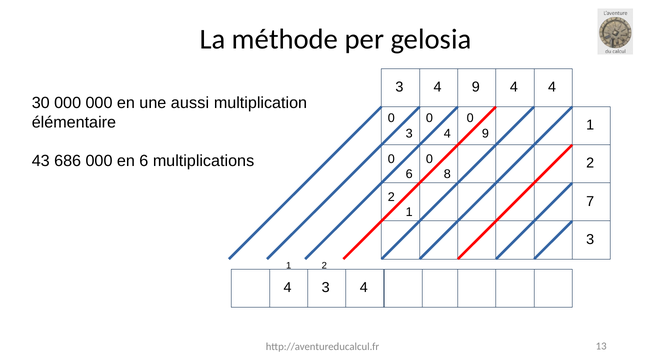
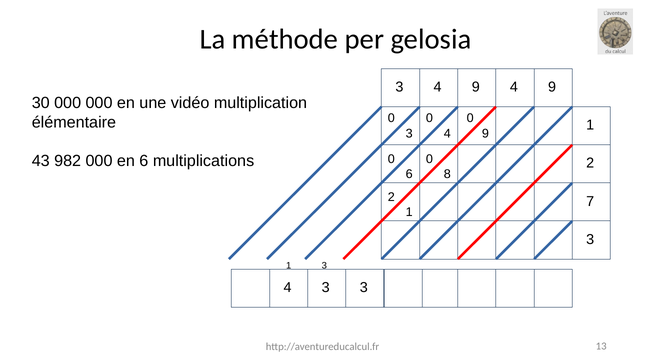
9 4 4: 4 -> 9
aussi: aussi -> vidéo
686: 686 -> 982
2 at (324, 266): 2 -> 3
4 at (364, 288): 4 -> 3
